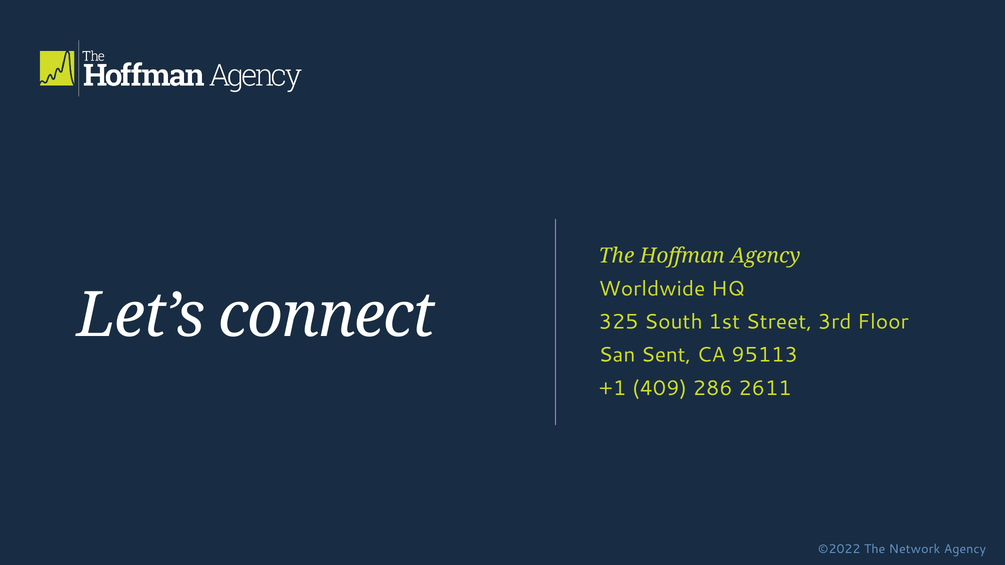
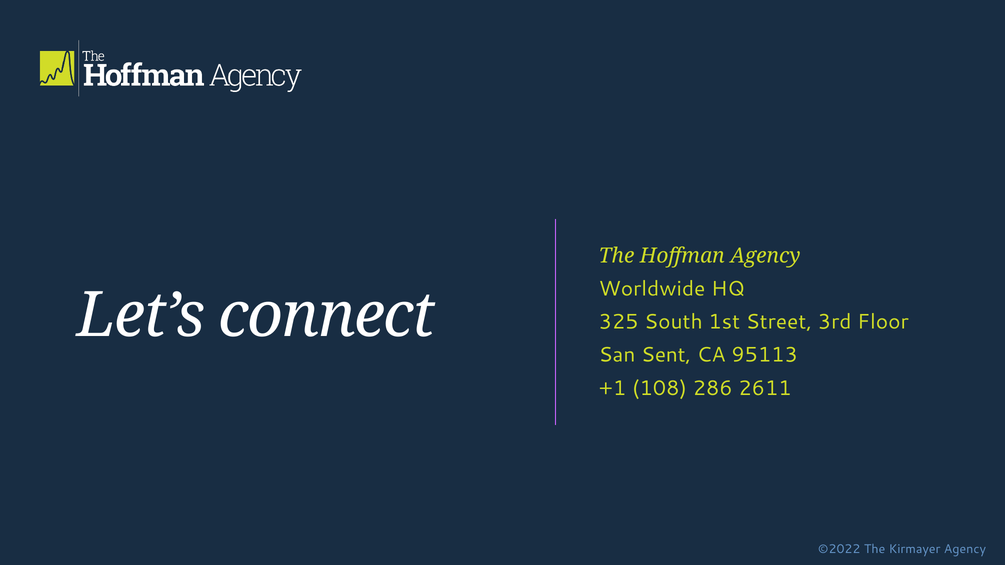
409: 409 -> 108
Network: Network -> Kirmayer
